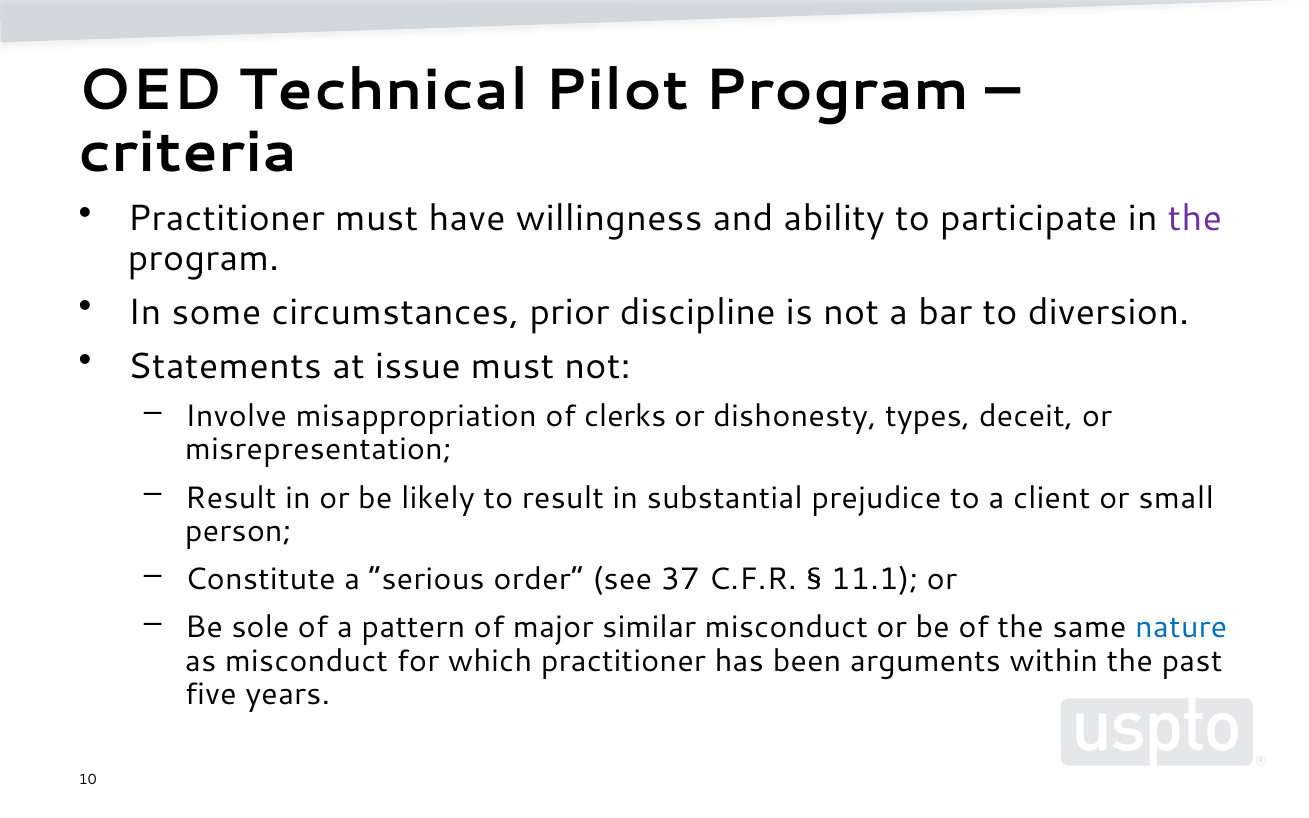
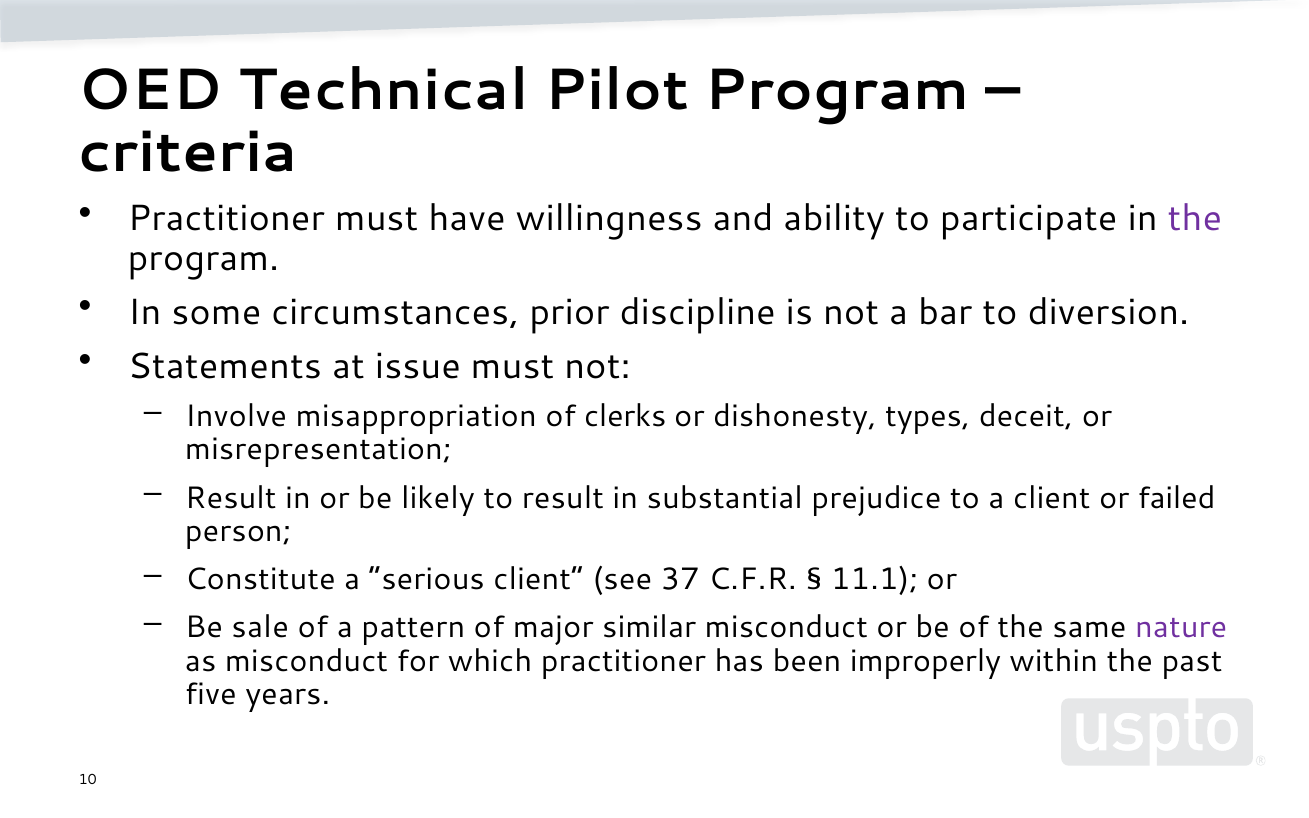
small: small -> failed
serious order: order -> client
sole: sole -> sale
nature colour: blue -> purple
arguments: arguments -> improperly
